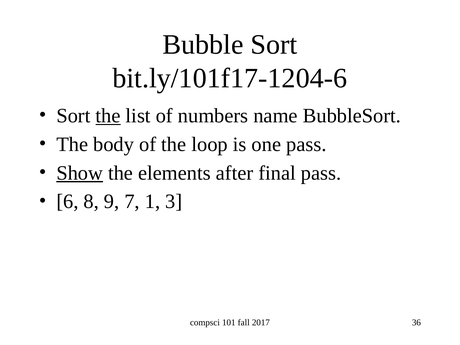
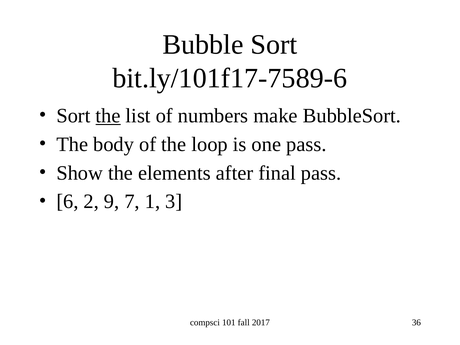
bit.ly/101f17-1204-6: bit.ly/101f17-1204-6 -> bit.ly/101f17-7589-6
name: name -> make
Show underline: present -> none
8: 8 -> 2
